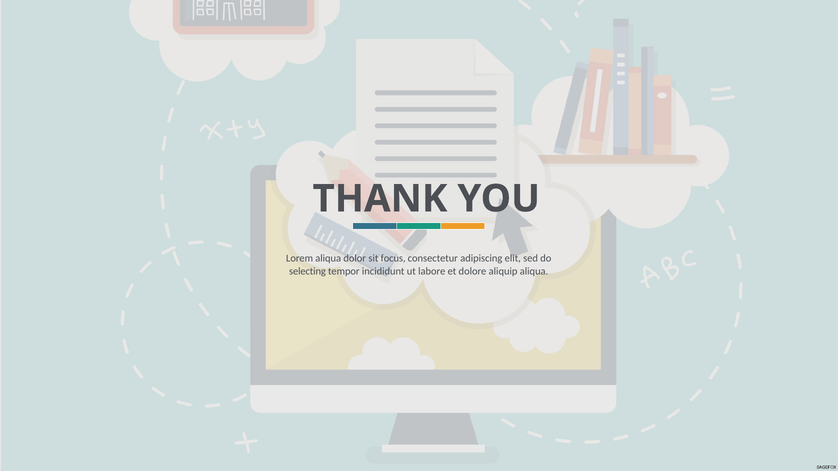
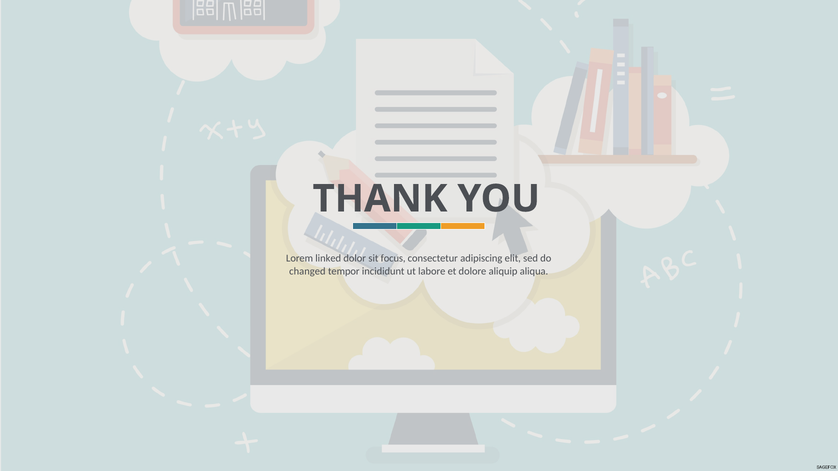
Lorem aliqua: aliqua -> linked
selecting: selecting -> changed
